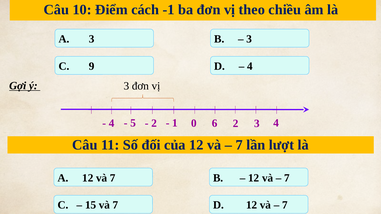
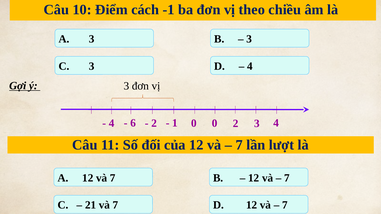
C 9: 9 -> 3
5: 5 -> 6
0 6: 6 -> 0
15: 15 -> 21
